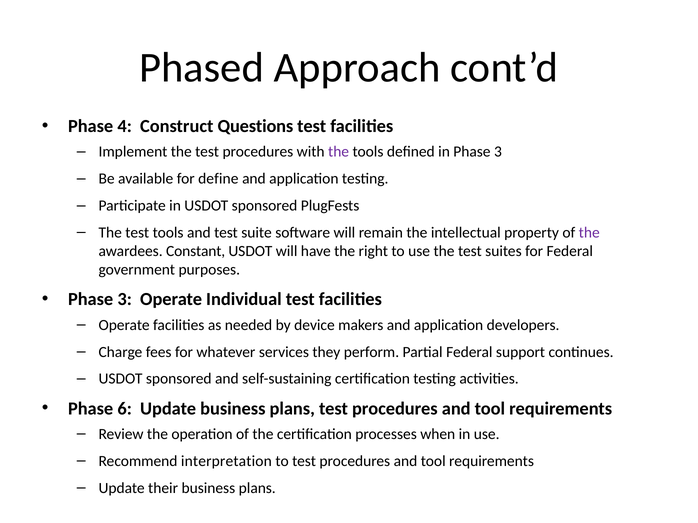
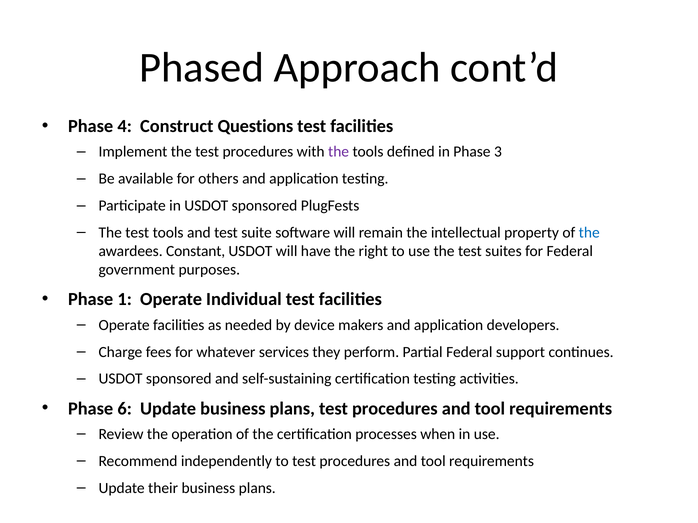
define: define -> others
the at (589, 233) colour: purple -> blue
3 at (125, 300): 3 -> 1
interpretation: interpretation -> independently
